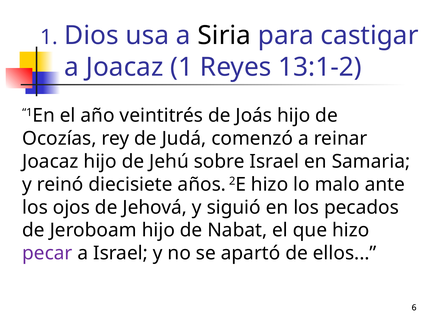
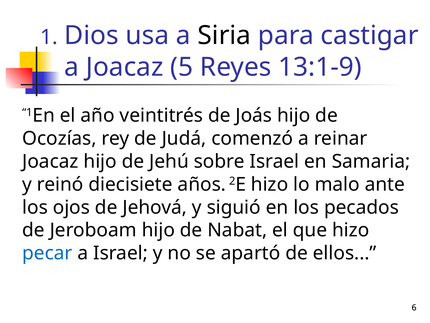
Joacaz 1: 1 -> 5
13:1-2: 13:1-2 -> 13:1-9
pecar colour: purple -> blue
